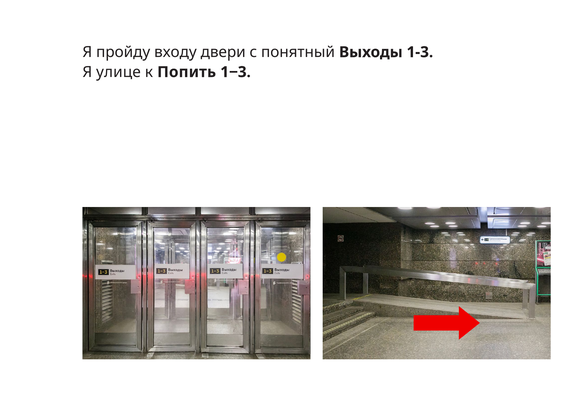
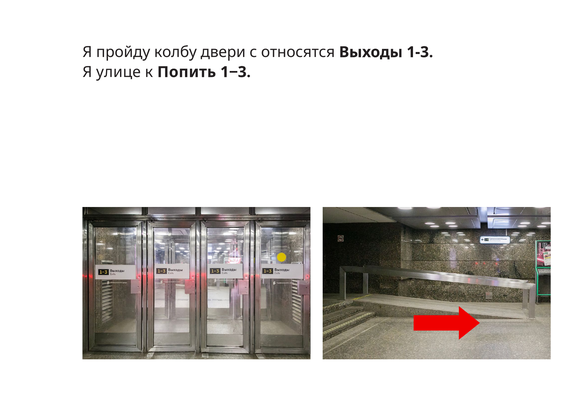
входу: входу -> колбу
понятный: понятный -> относятся
